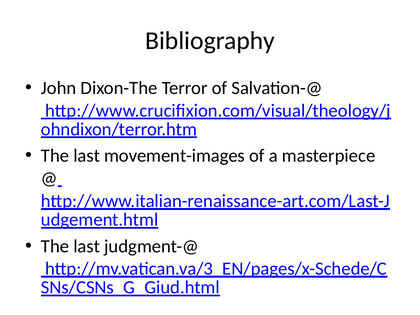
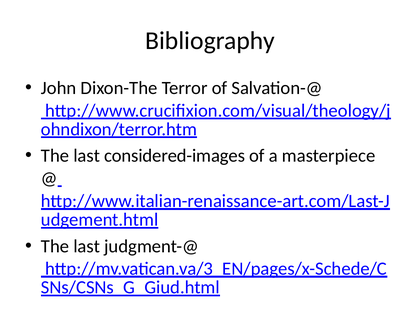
movement-images: movement-images -> considered-images
